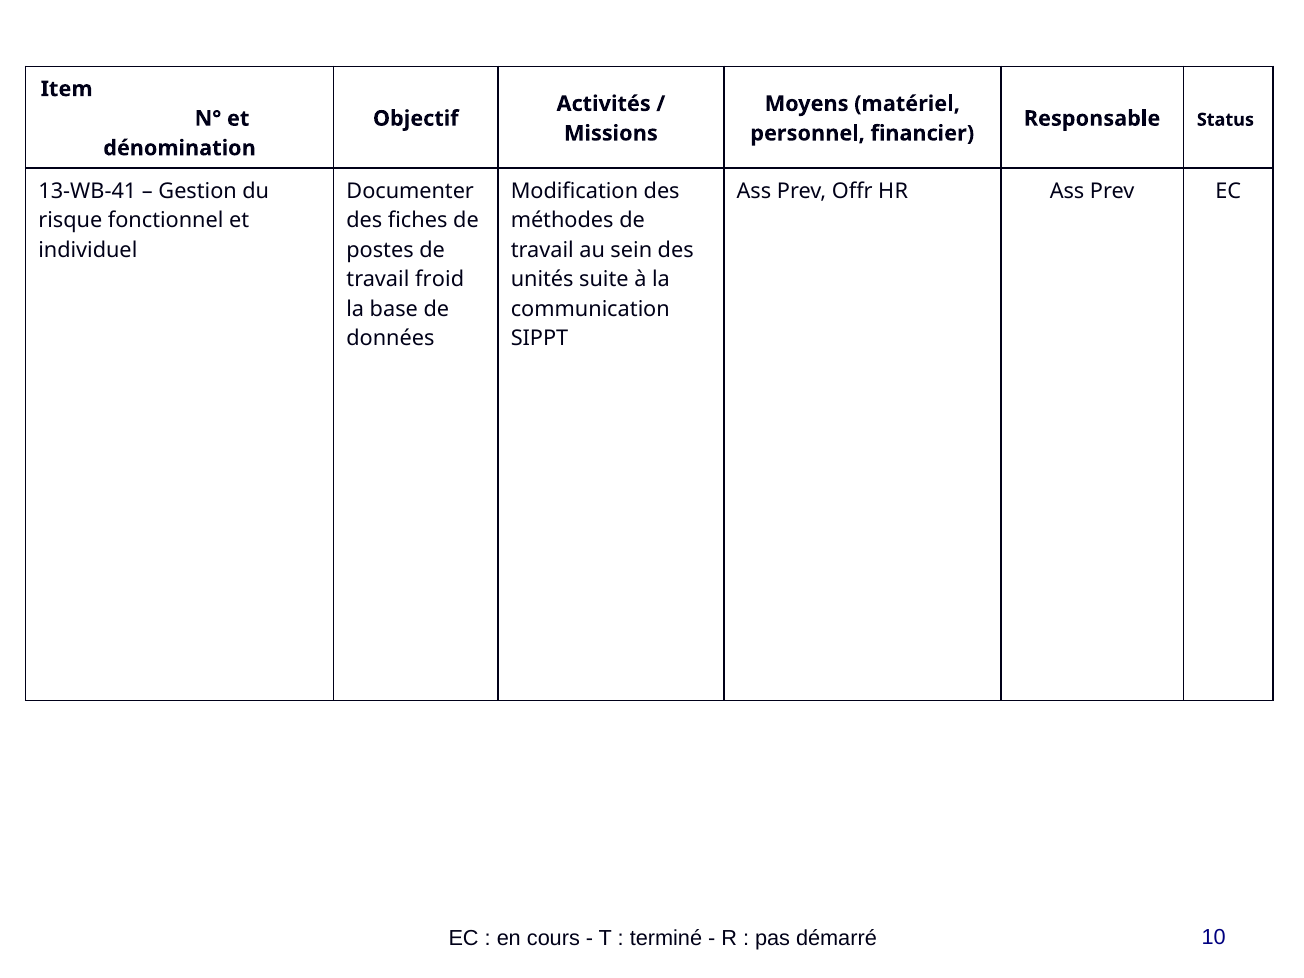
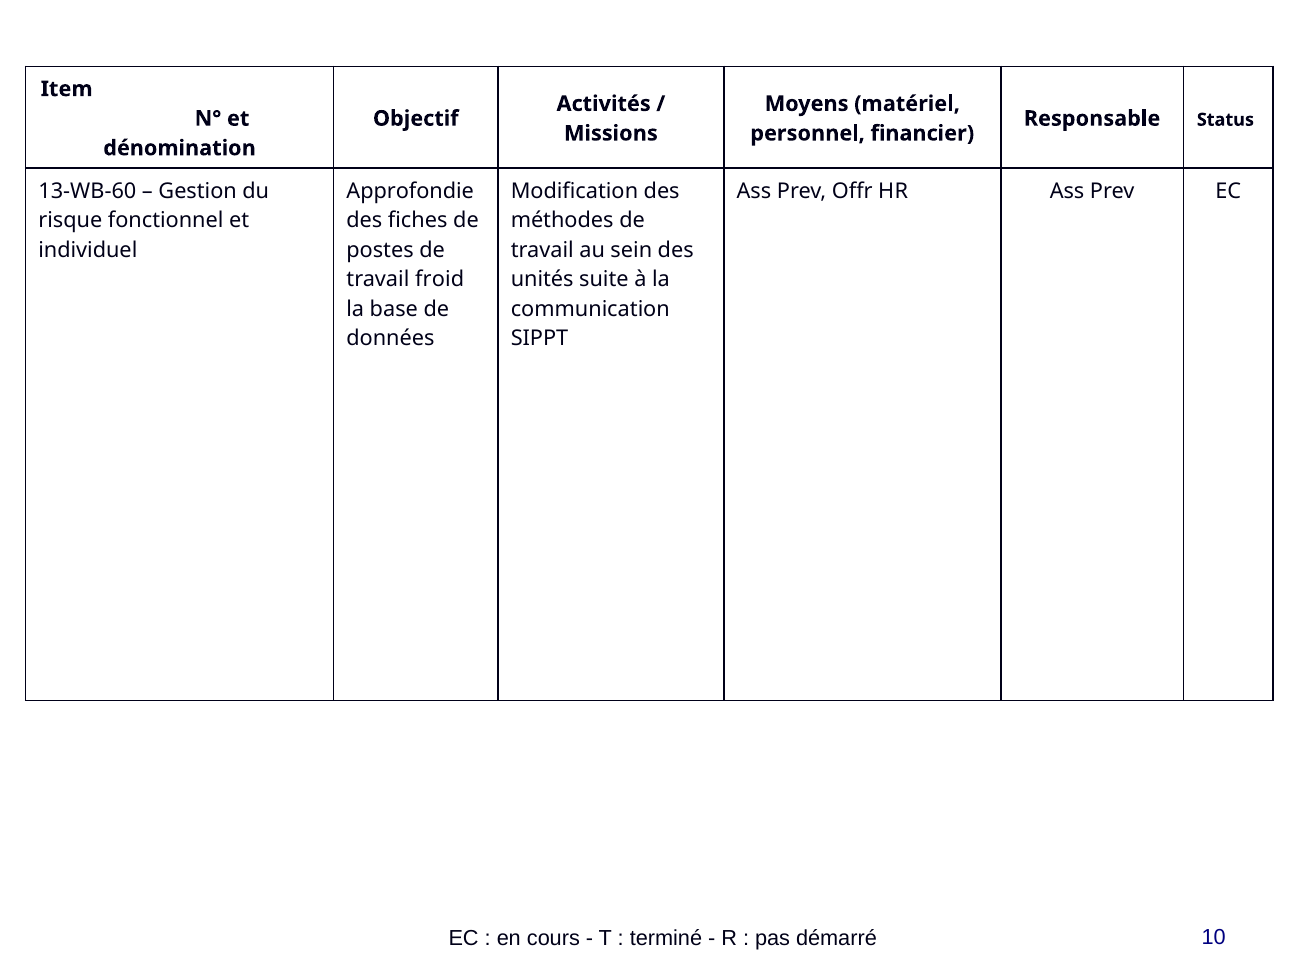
13-WB-41: 13-WB-41 -> 13-WB-60
Documenter: Documenter -> Approfondie
